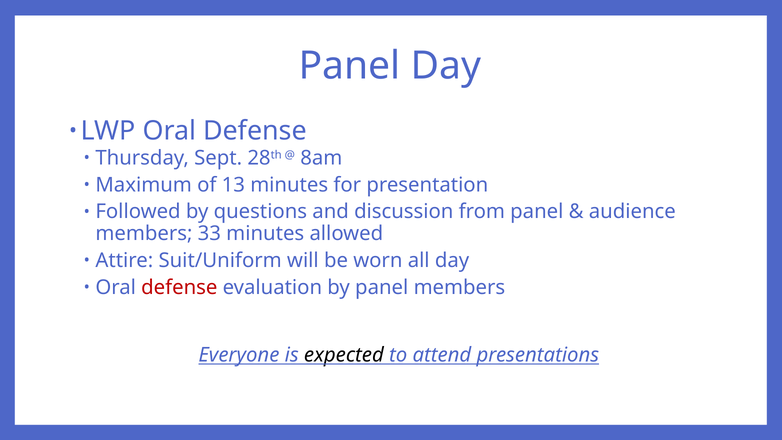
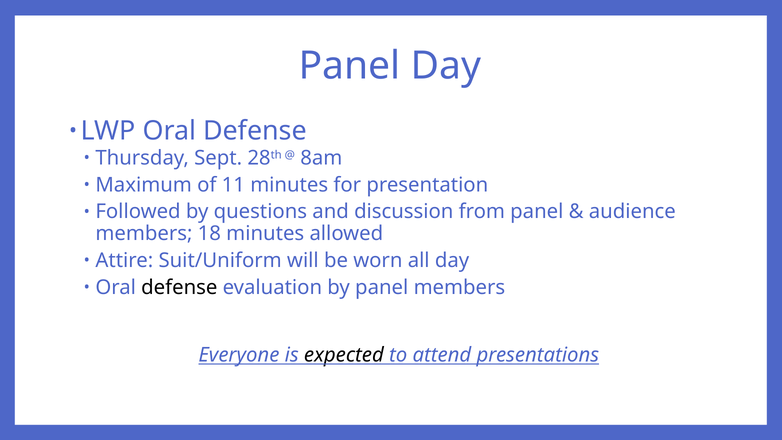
13: 13 -> 11
33: 33 -> 18
defense at (179, 287) colour: red -> black
